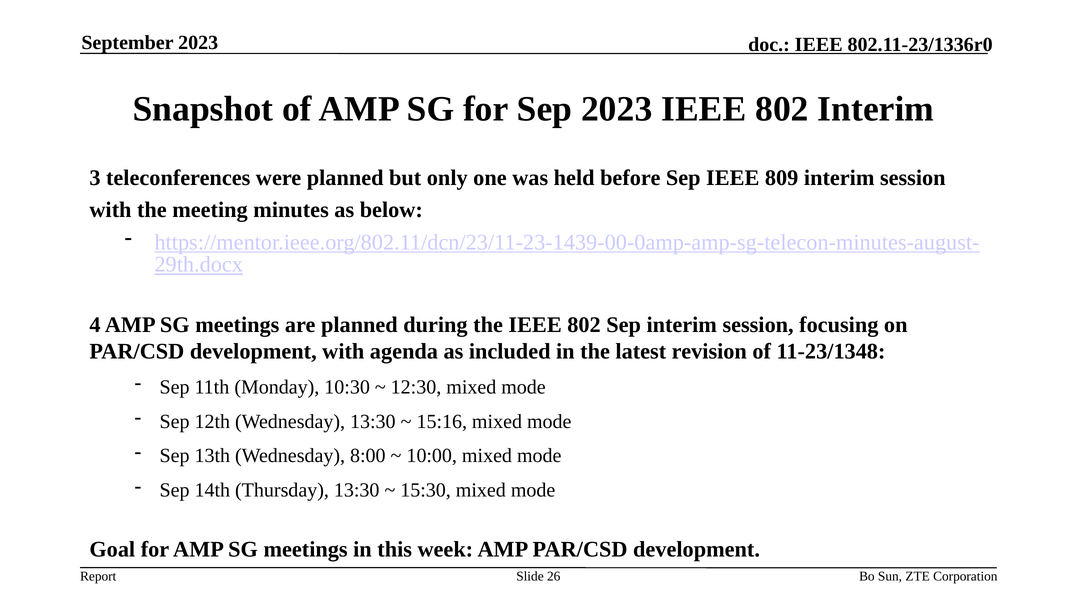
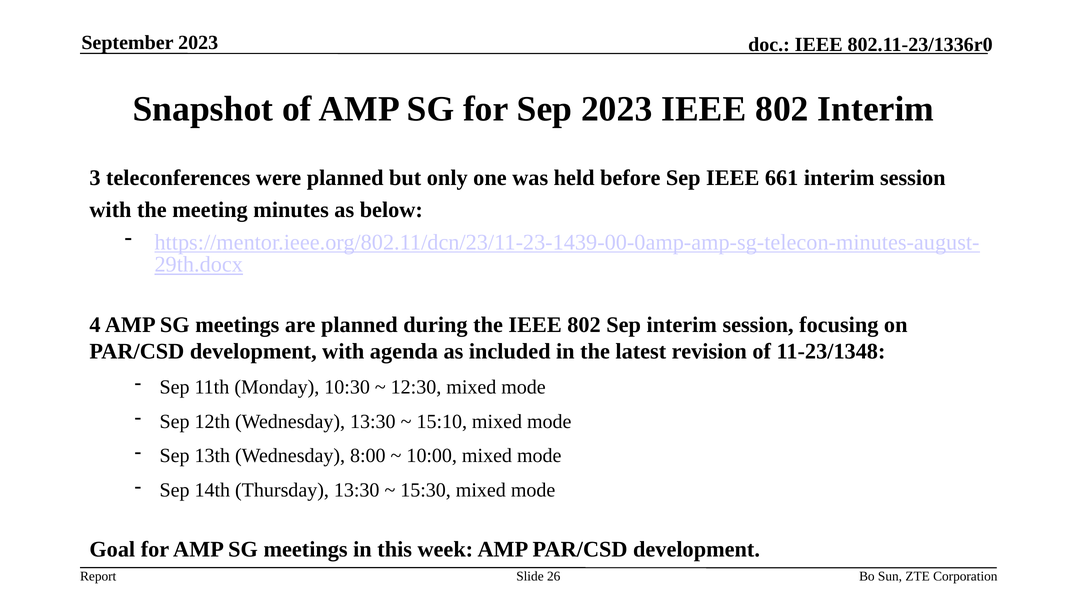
809: 809 -> 661
15:16: 15:16 -> 15:10
